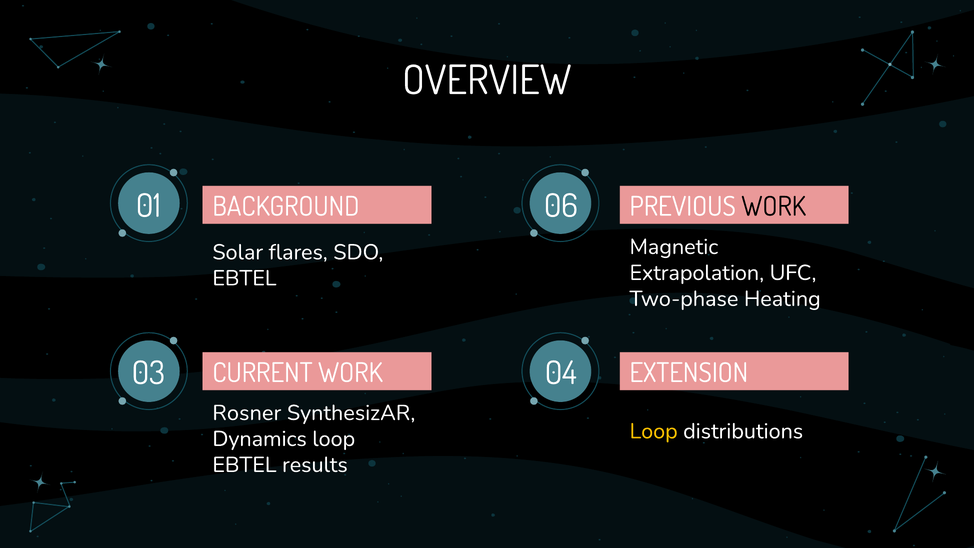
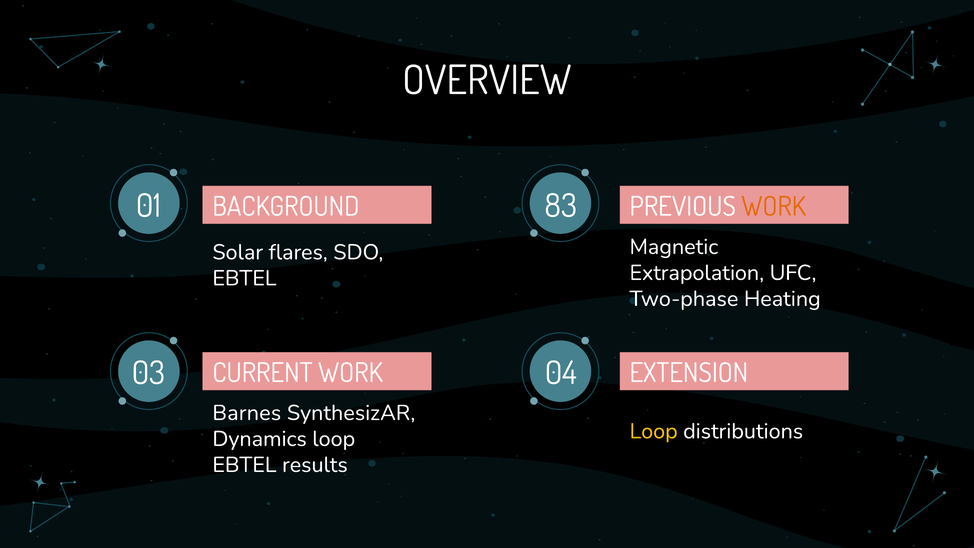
06: 06 -> 83
WORK at (774, 207) colour: black -> orange
Rosner: Rosner -> Barnes
